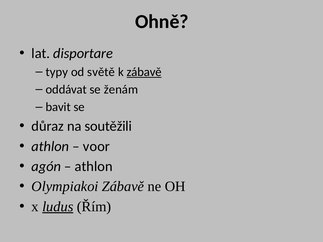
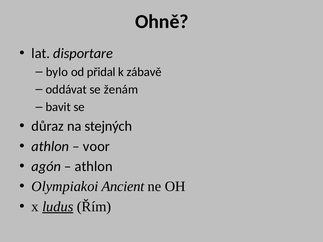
typy: typy -> bylo
světě: světě -> přidal
zábavě at (144, 72) underline: present -> none
soutěžili: soutěžili -> stejných
Olympiakoi Zábavě: Zábavě -> Ancient
